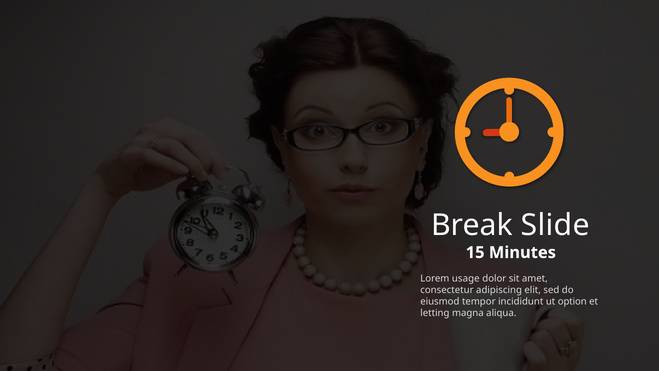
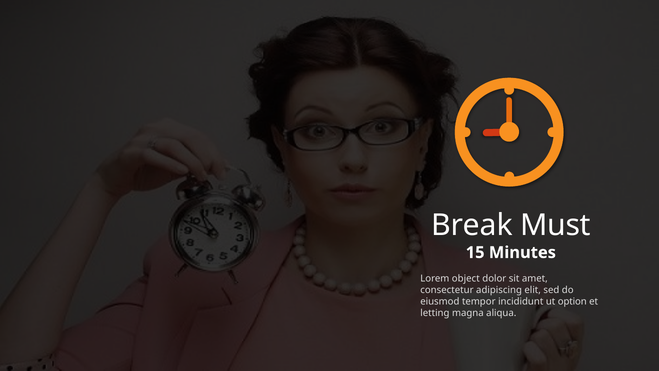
Slide: Slide -> Must
usage: usage -> object
